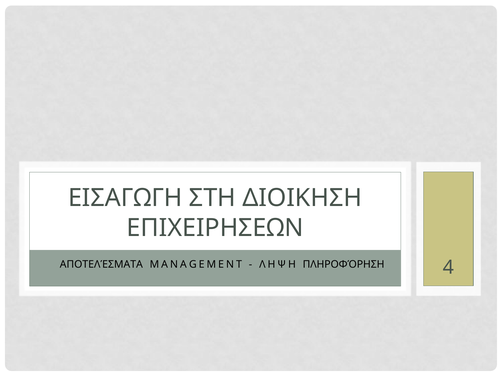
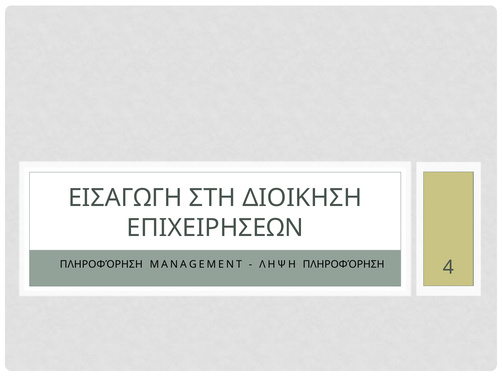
ΑΠΟΤΕΛΈΣΜΑΤΑ at (101, 265): ΑΠΟΤΕΛΈΣΜΑΤΑ -> ΠΛΗΡΟΦΌΡΗΣΗ
